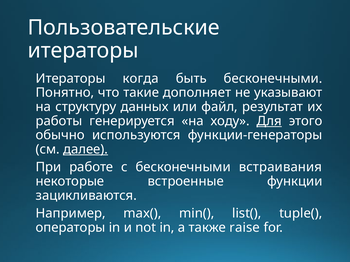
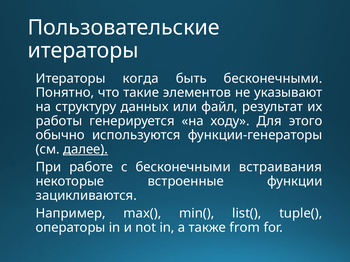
дополняет: дополняет -> элементов
Для underline: present -> none
raise: raise -> from
